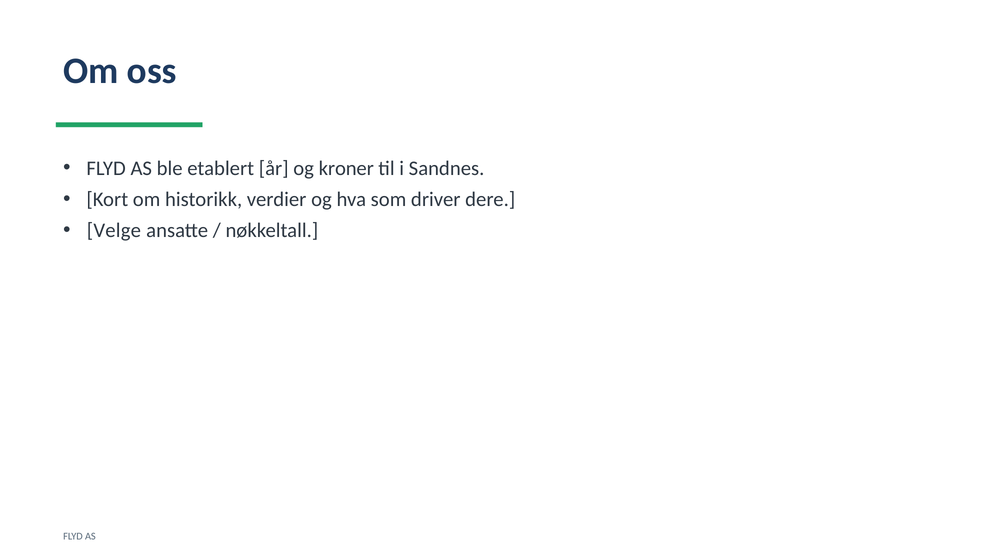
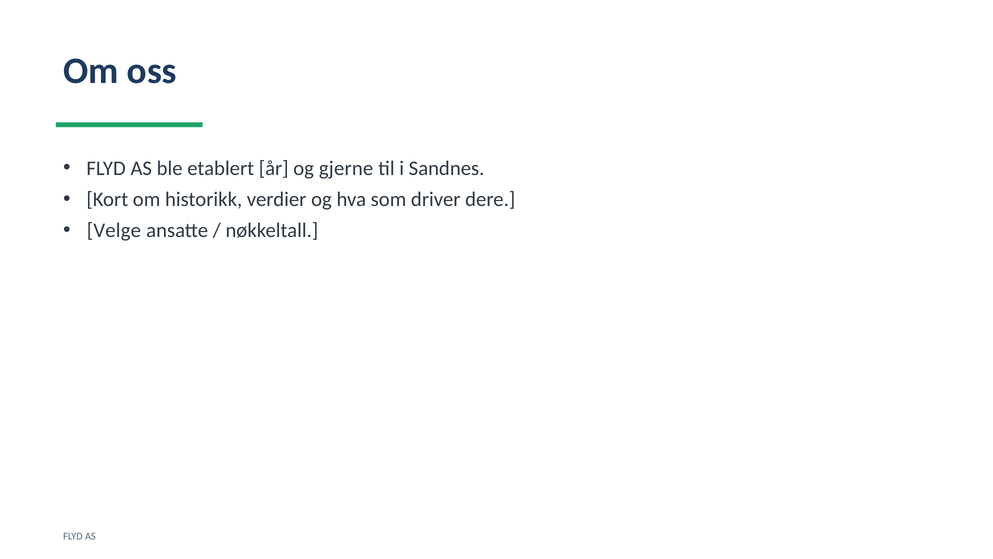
kroner: kroner -> gjerne
